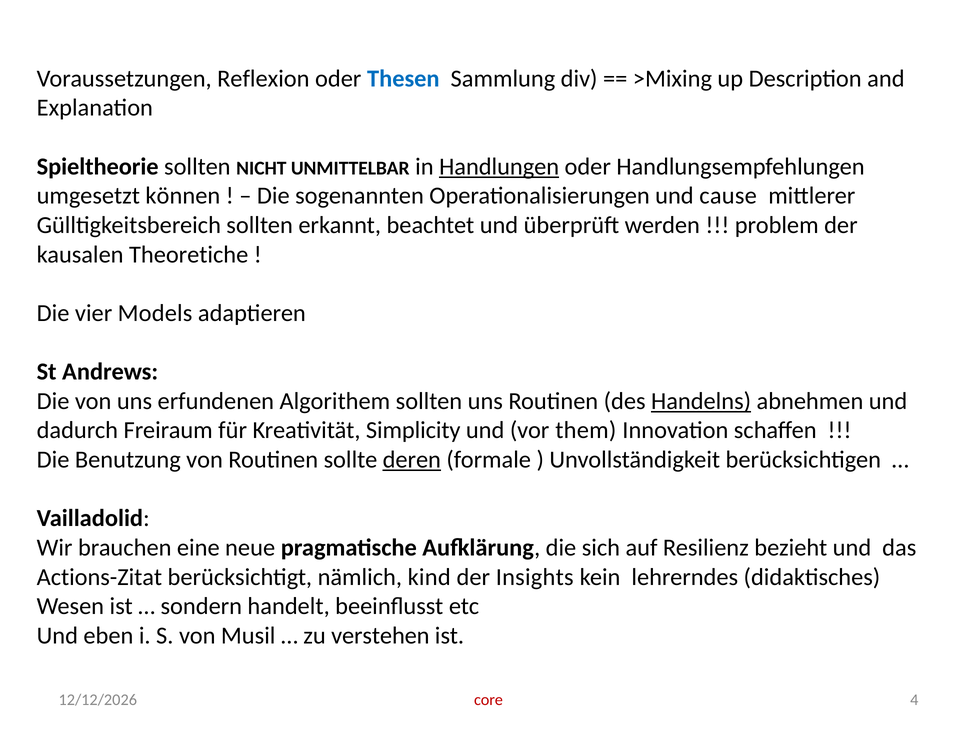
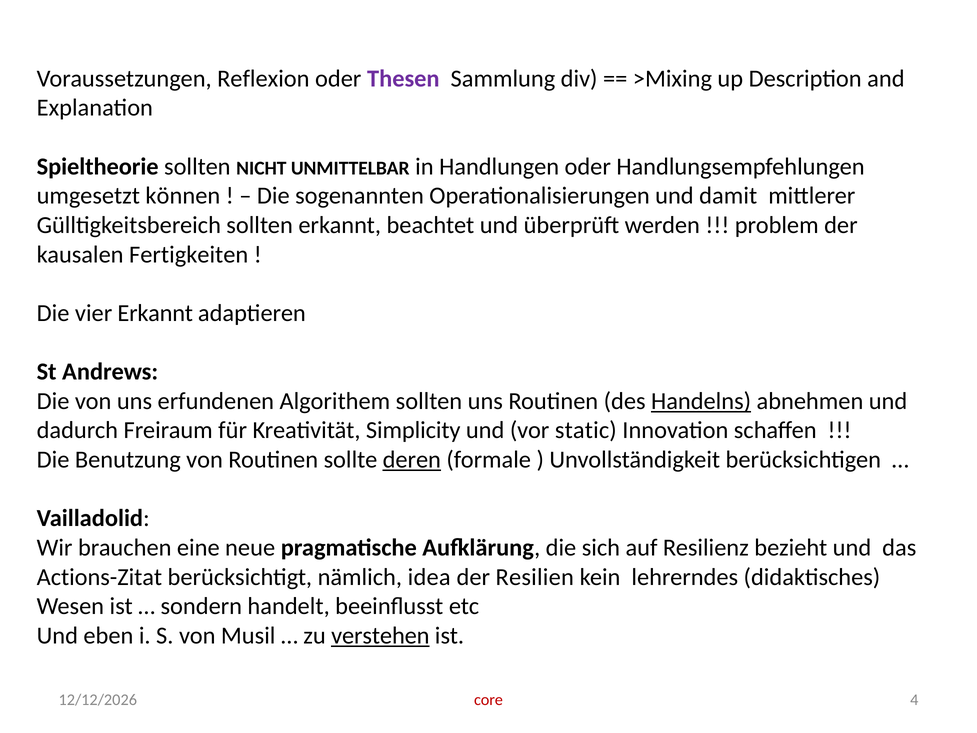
Thesen colour: blue -> purple
Handlungen underline: present -> none
cause: cause -> damit
Theoretiche: Theoretiche -> Fertigkeiten
vier Models: Models -> Erkannt
them: them -> static
kind: kind -> idea
Insights: Insights -> Resilien
verstehen underline: none -> present
